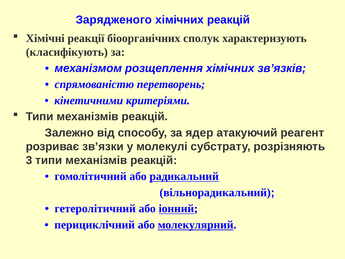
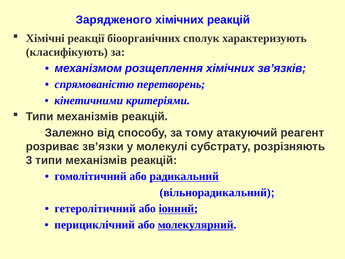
ядер: ядер -> тому
